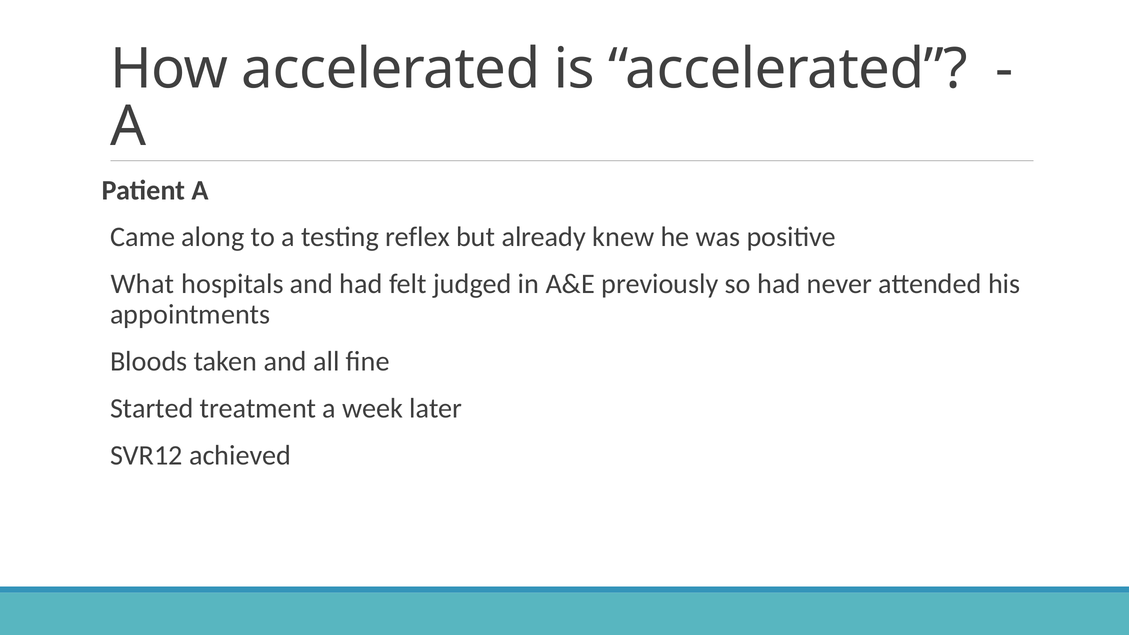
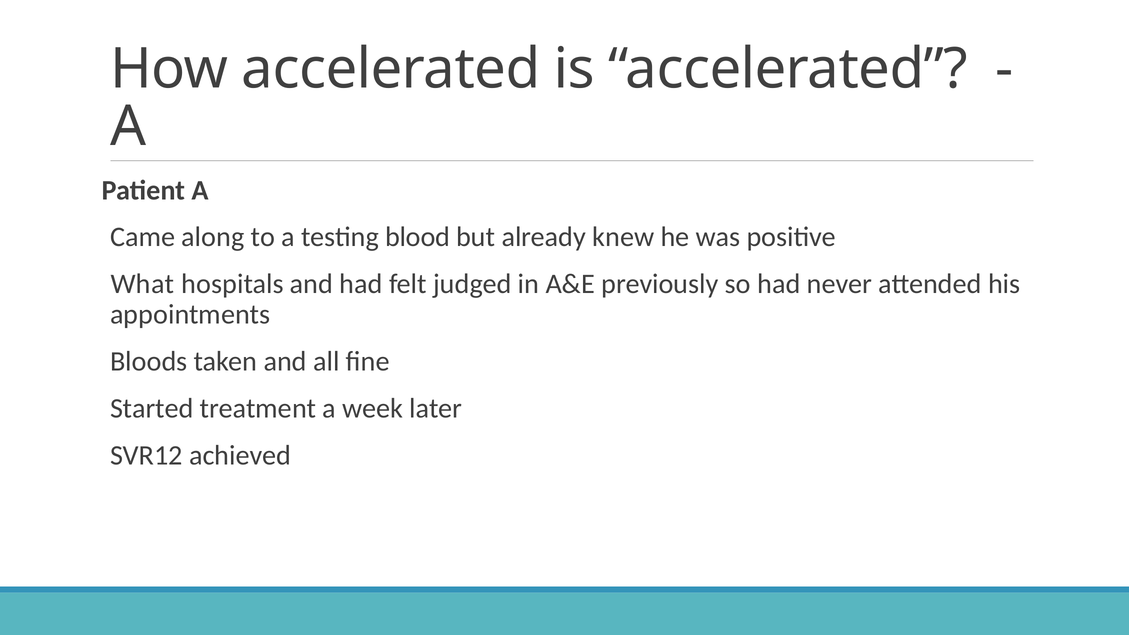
reflex: reflex -> blood
